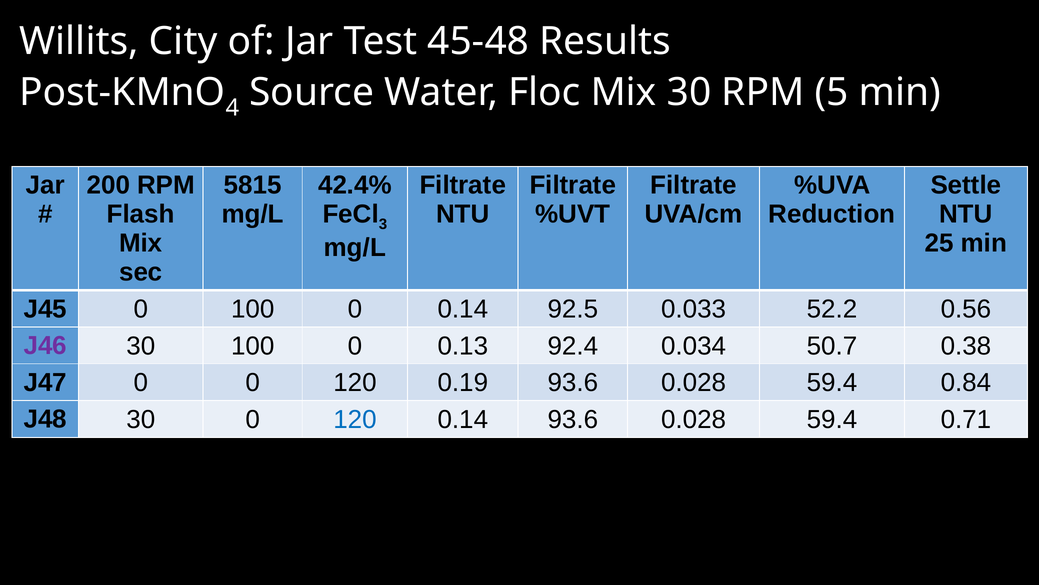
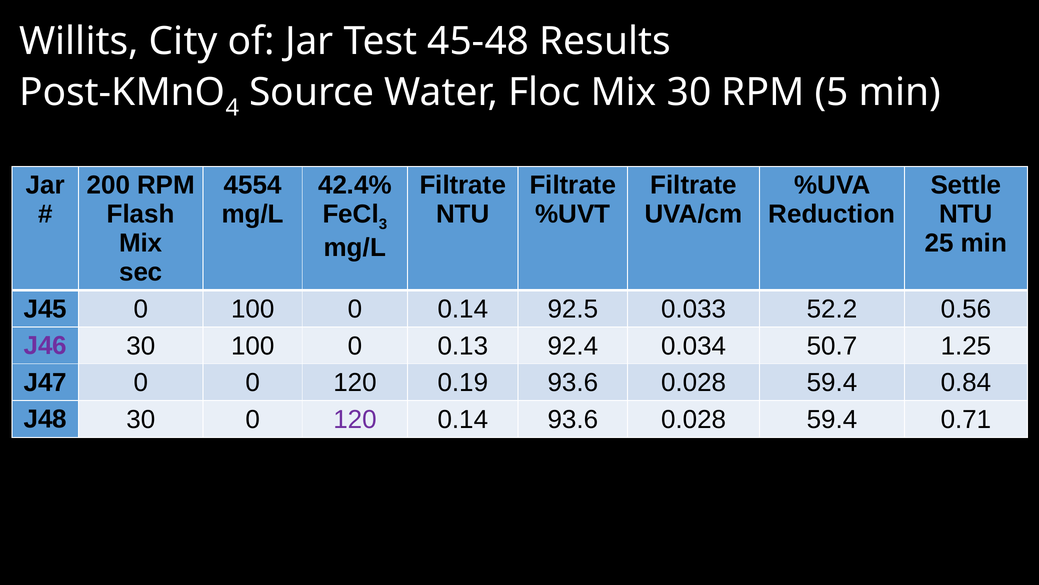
5815: 5815 -> 4554
0.38: 0.38 -> 1.25
120 at (355, 419) colour: blue -> purple
